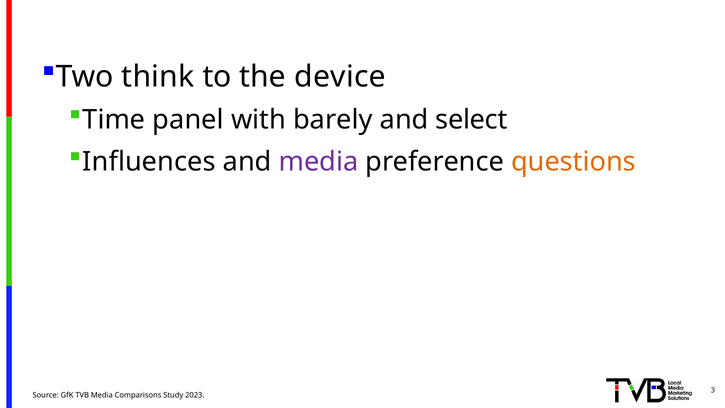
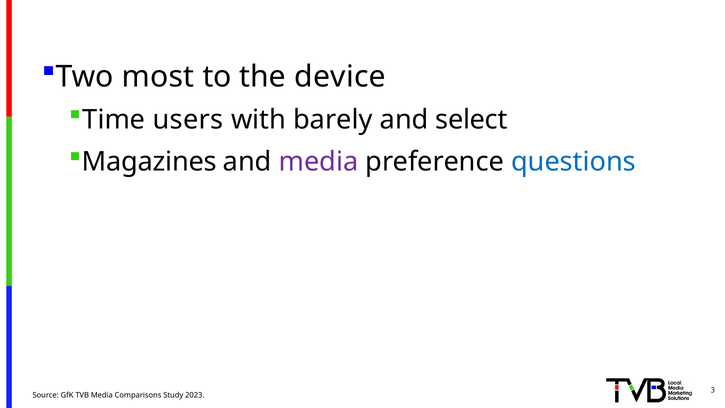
think: think -> most
panel: panel -> users
Influences: Influences -> Magazines
questions colour: orange -> blue
